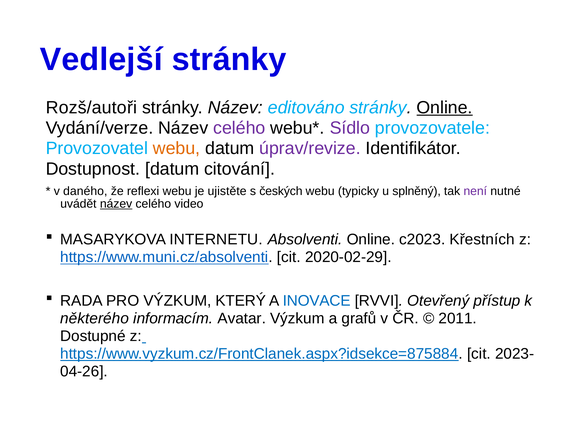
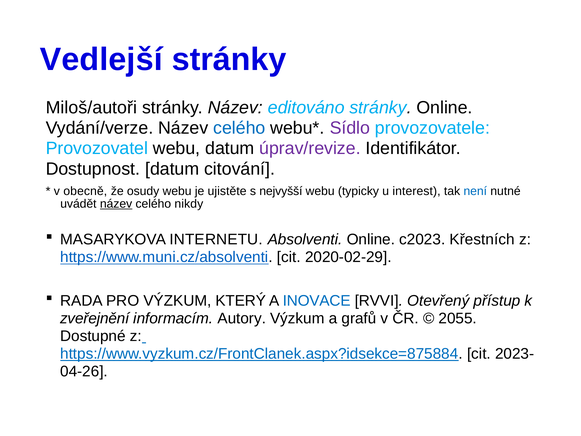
Rozš/autoři: Rozš/autoři -> Miloš/autoři
Online at (445, 107) underline: present -> none
celého at (239, 128) colour: purple -> blue
webu at (177, 148) colour: orange -> black
daného: daného -> obecně
reflexi: reflexi -> osudy
českých: českých -> nejvyšší
splněný: splněný -> interest
není colour: purple -> blue
video: video -> nikdy
některého: některého -> zveřejnění
Avatar: Avatar -> Autory
2011: 2011 -> 2055
